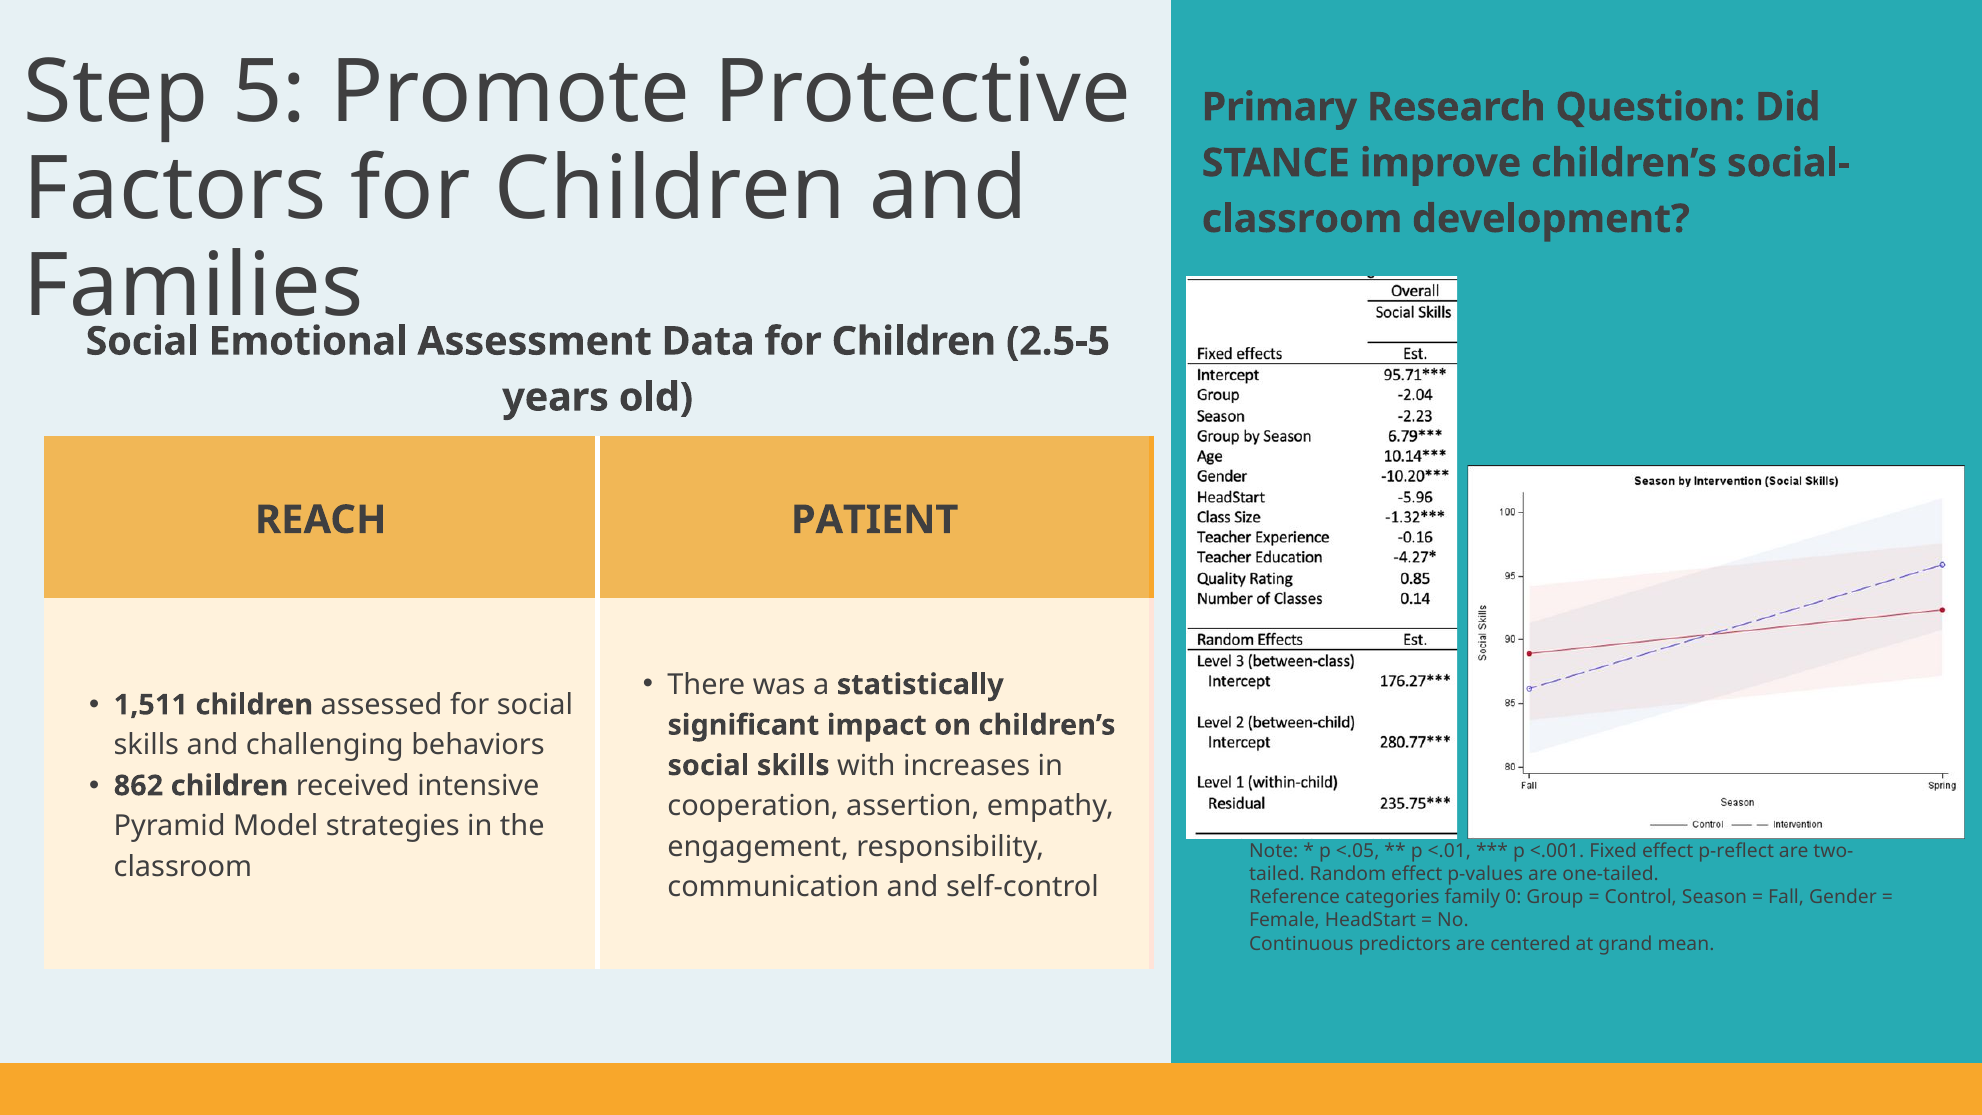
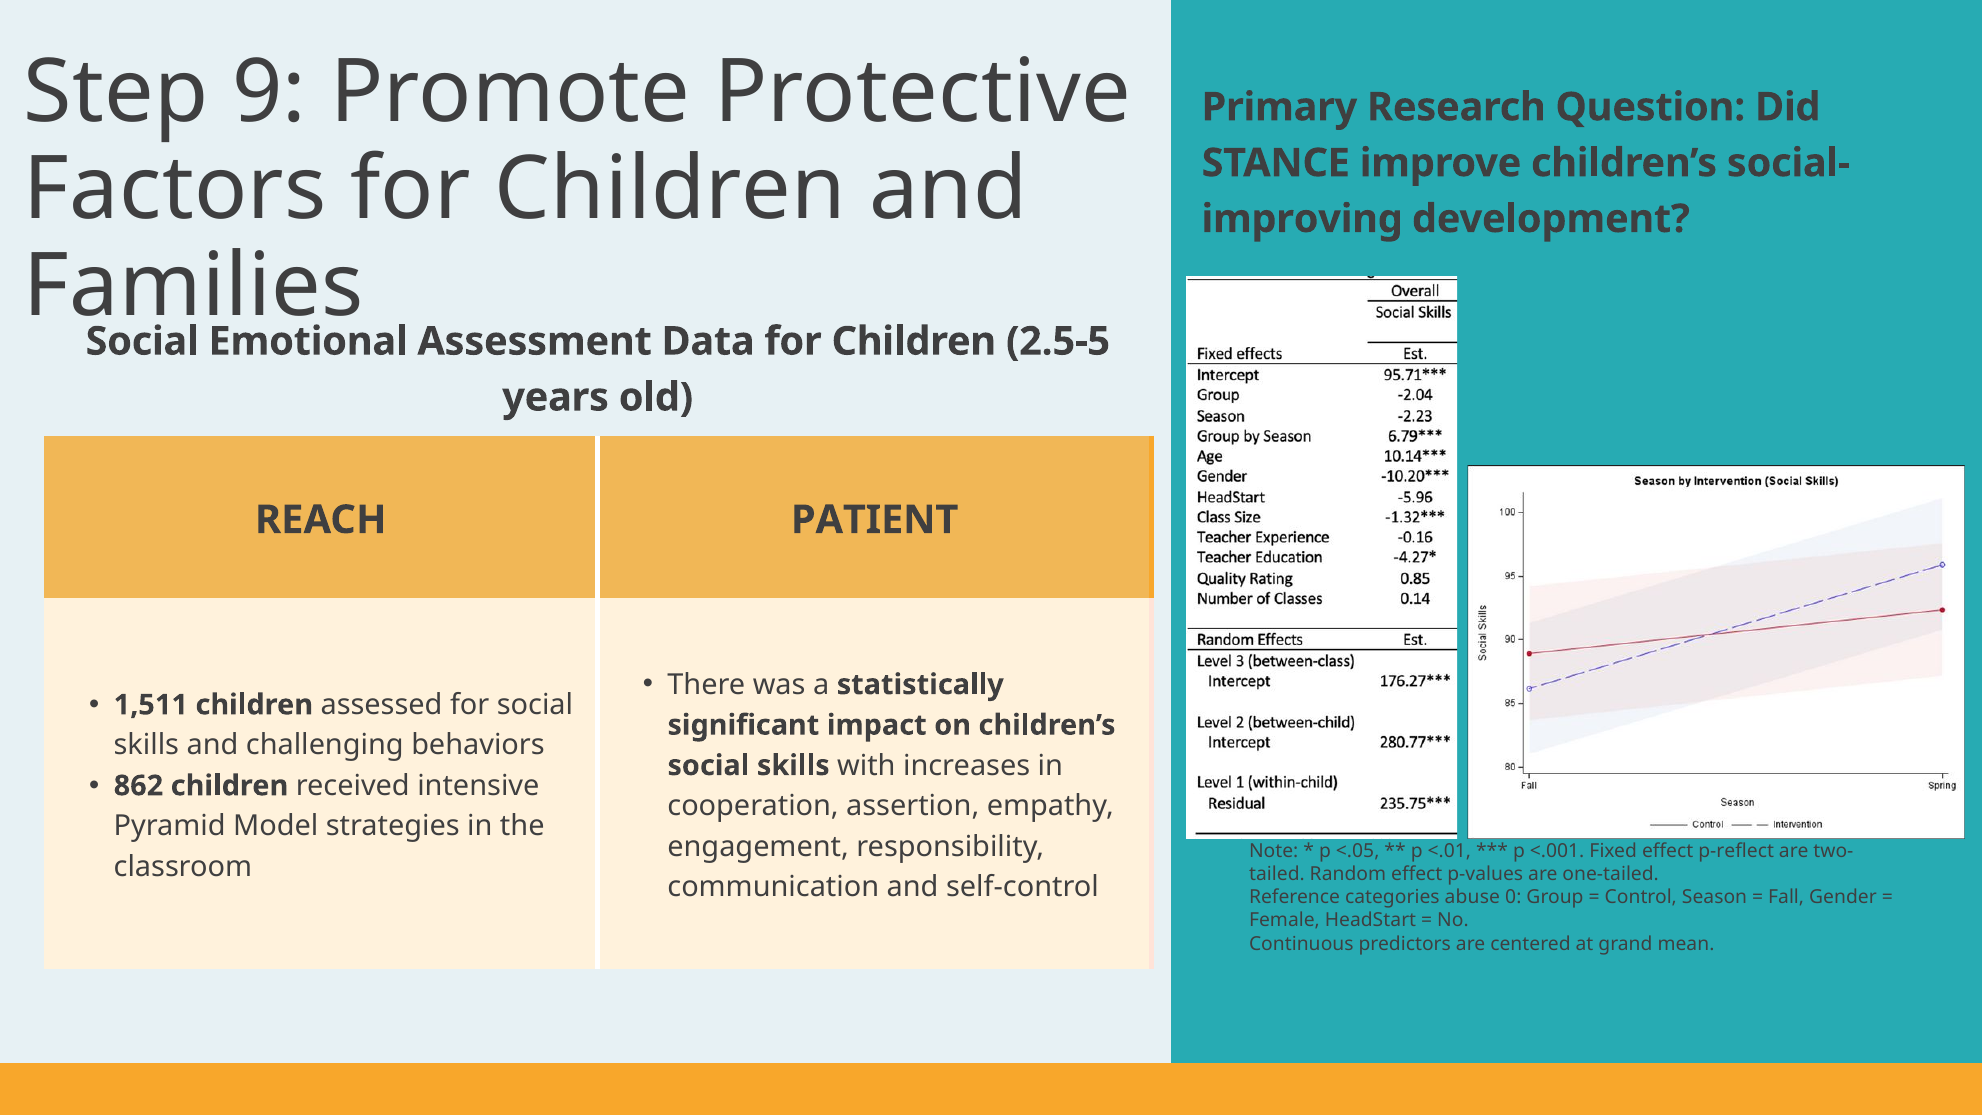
5: 5 -> 9
classroom at (1302, 219): classroom -> improving
family: family -> abuse
